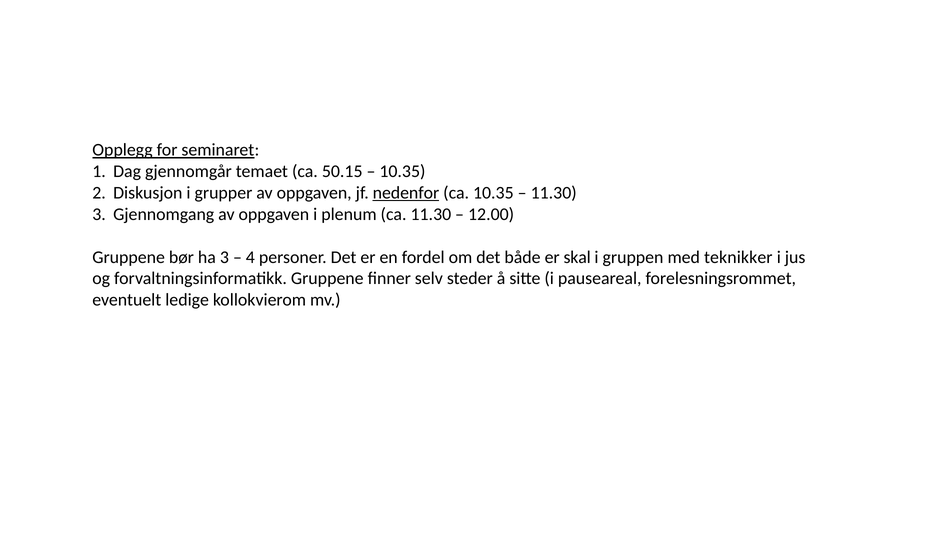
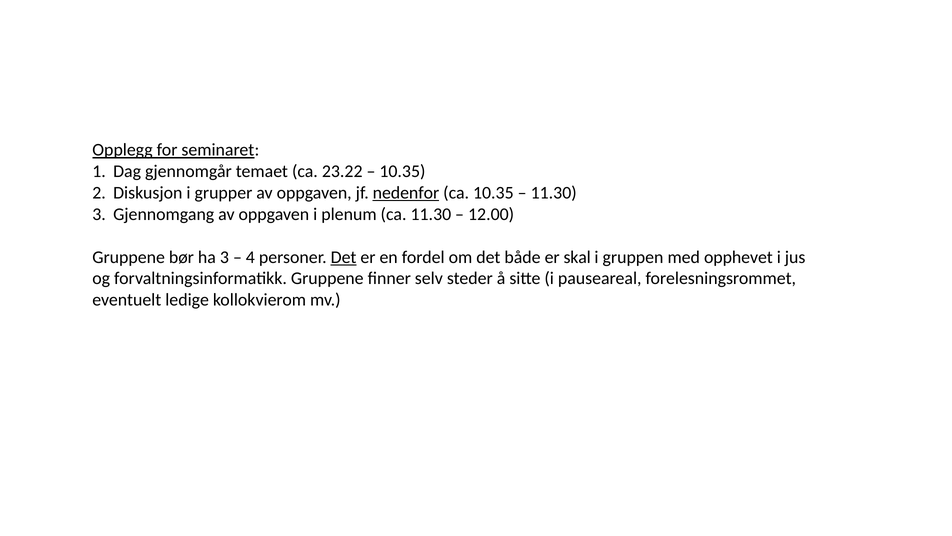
50.15: 50.15 -> 23.22
Det at (344, 257) underline: none -> present
teknikker: teknikker -> opphevet
